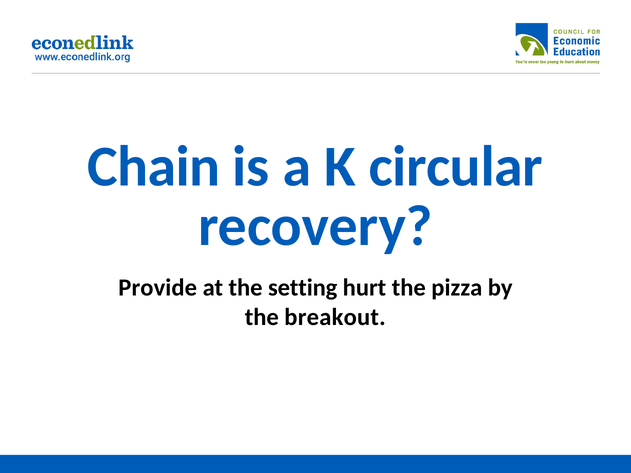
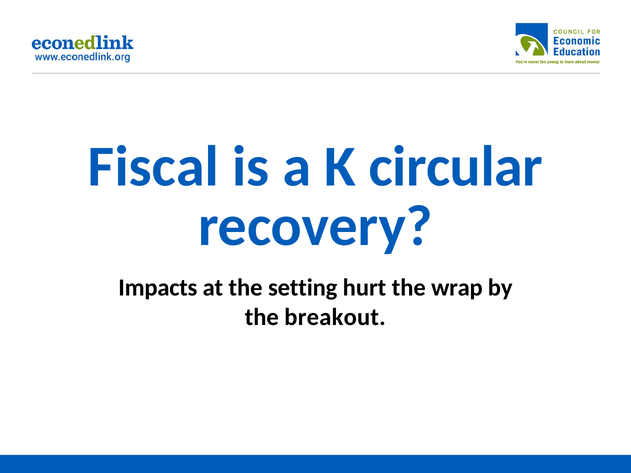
Chain: Chain -> Fiscal
Provide: Provide -> Impacts
pizza: pizza -> wrap
